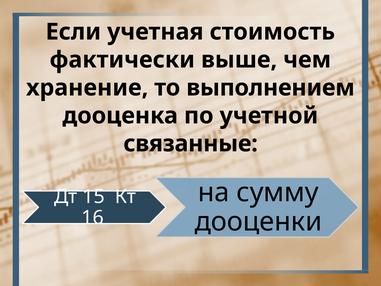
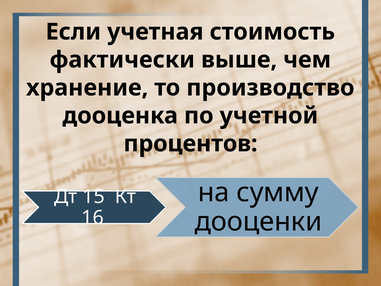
выполнением: выполнением -> производство
связанные: связанные -> процентов
